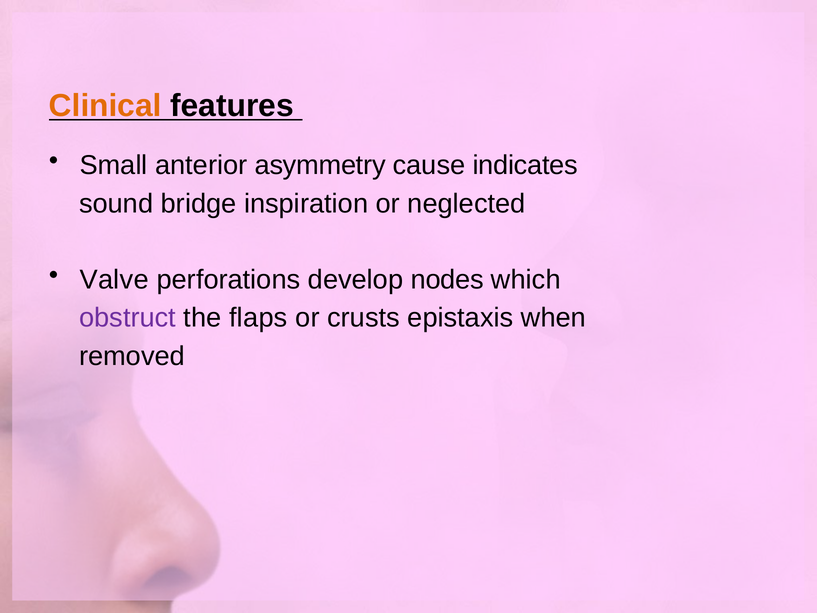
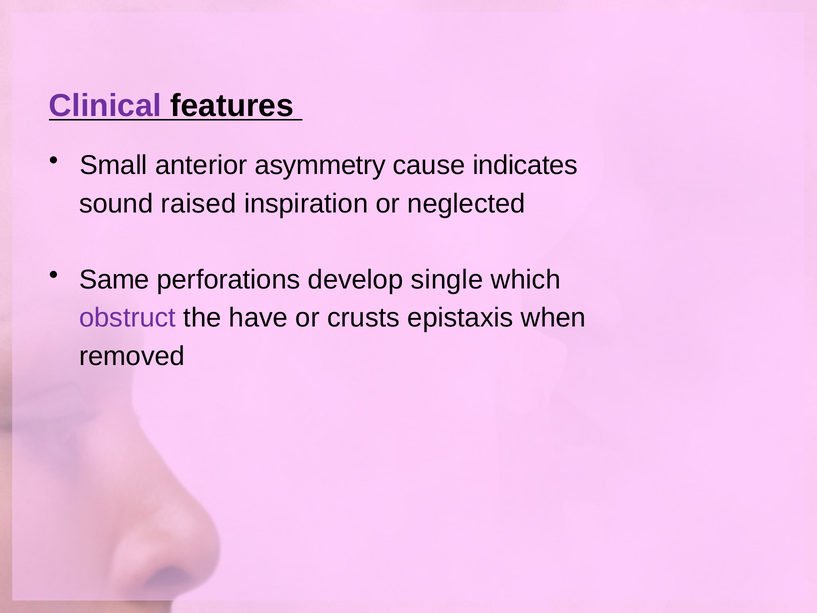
Clinical colour: orange -> purple
bridge: bridge -> raised
Valve: Valve -> Same
nodes: nodes -> single
flaps: flaps -> have
